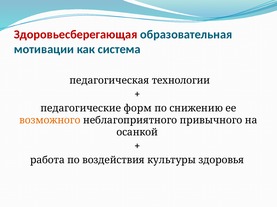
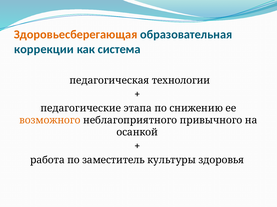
Здоровьесберегающая colour: red -> orange
мотивации: мотивации -> коррекции
форм: форм -> этапа
воздействия: воздействия -> заместитель
